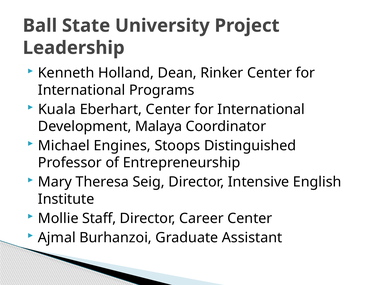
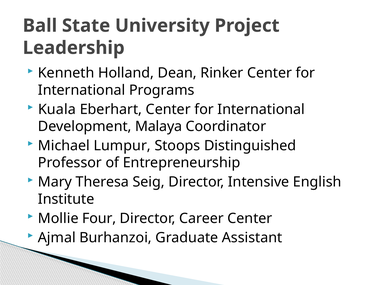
Engines: Engines -> Lumpur
Staff: Staff -> Four
